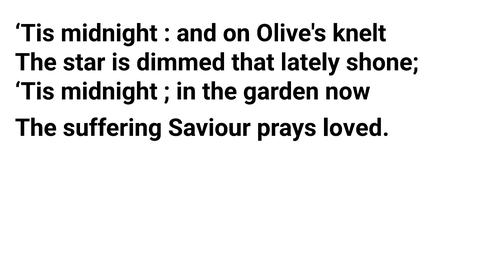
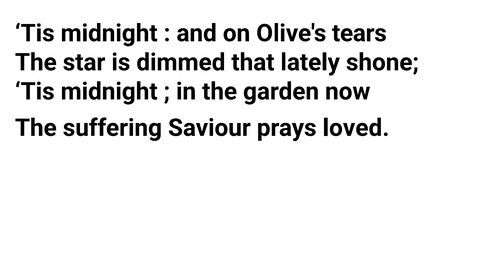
knelt: knelt -> tears
